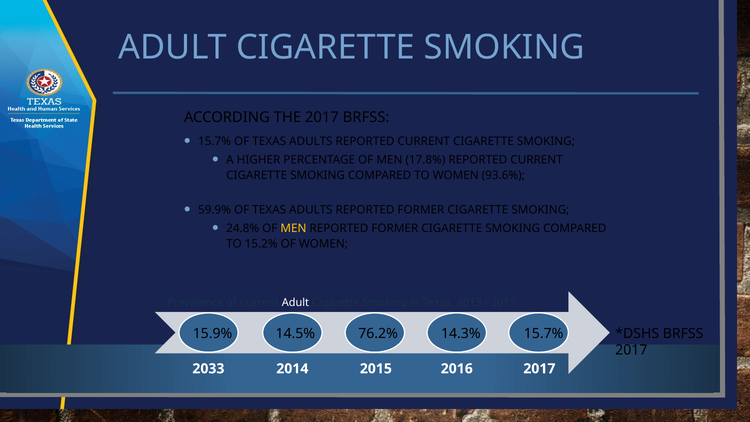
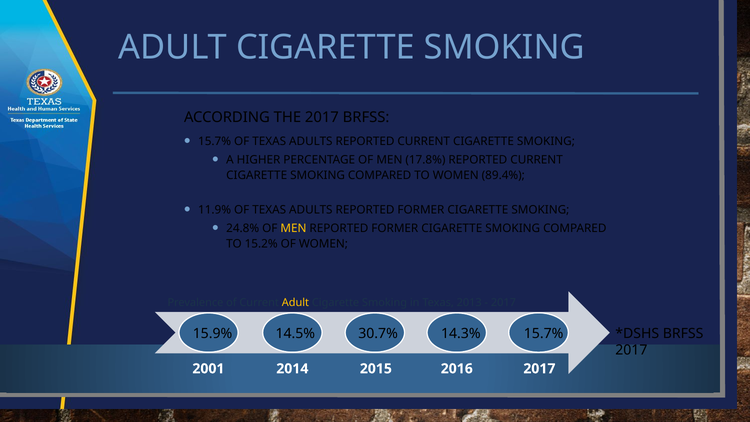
93.6%: 93.6% -> 89.4%
59.9%: 59.9% -> 11.9%
Adult at (295, 303) colour: white -> yellow
76.2%: 76.2% -> 30.7%
2033: 2033 -> 2001
